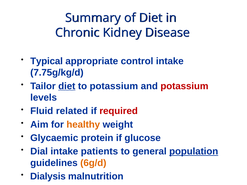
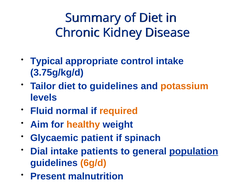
7.75g/kg/d: 7.75g/kg/d -> 3.75g/kg/d
diet at (67, 86) underline: present -> none
to potassium: potassium -> guidelines
potassium at (184, 86) colour: red -> orange
related: related -> normal
required colour: red -> orange
protein: protein -> patient
glucose: glucose -> spinach
Dialysis: Dialysis -> Present
